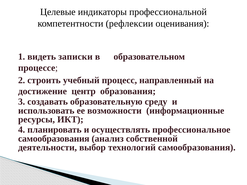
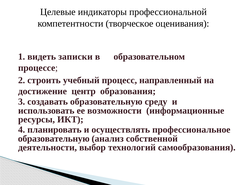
рефлексии: рефлексии -> творческое
самообразования at (54, 139): самообразования -> образовательную
